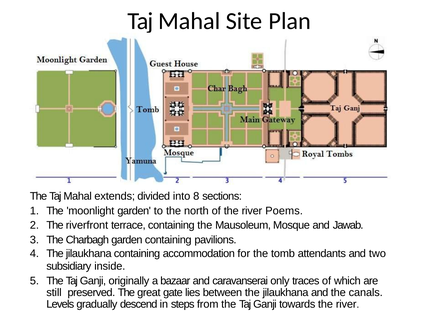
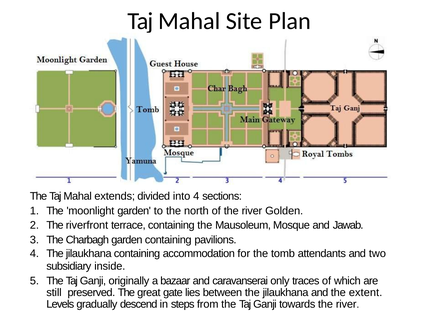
into 8: 8 -> 4
Poems: Poems -> Golden
canals: canals -> extent
